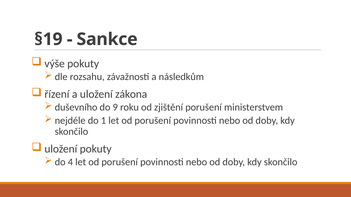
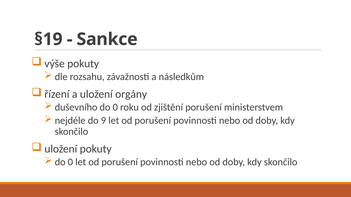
zákona: zákona -> orgány
9 at (115, 107): 9 -> 0
1: 1 -> 9
4 at (70, 162): 4 -> 0
